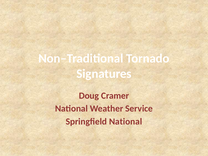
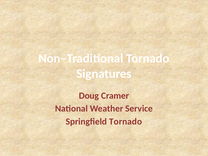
Springfield National: National -> Tornado
